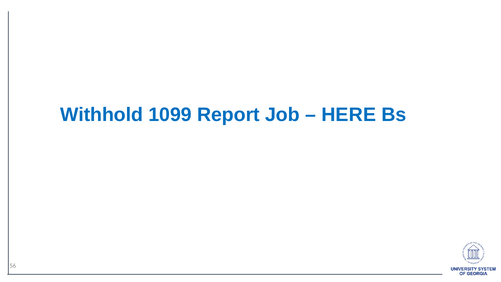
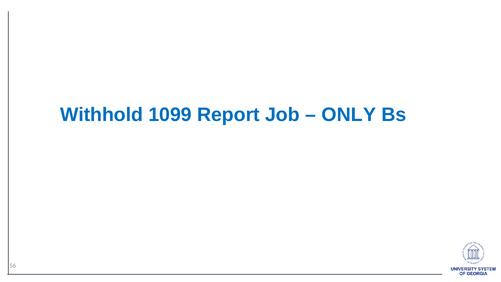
HERE: HERE -> ONLY
